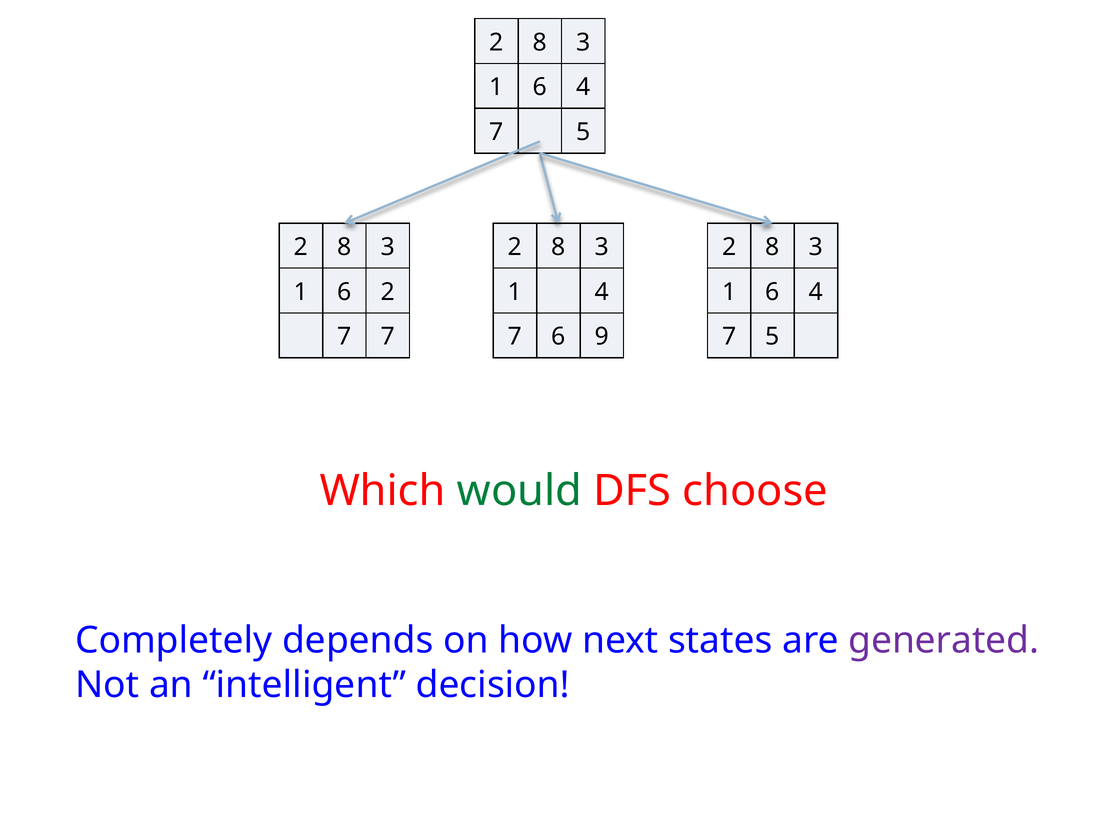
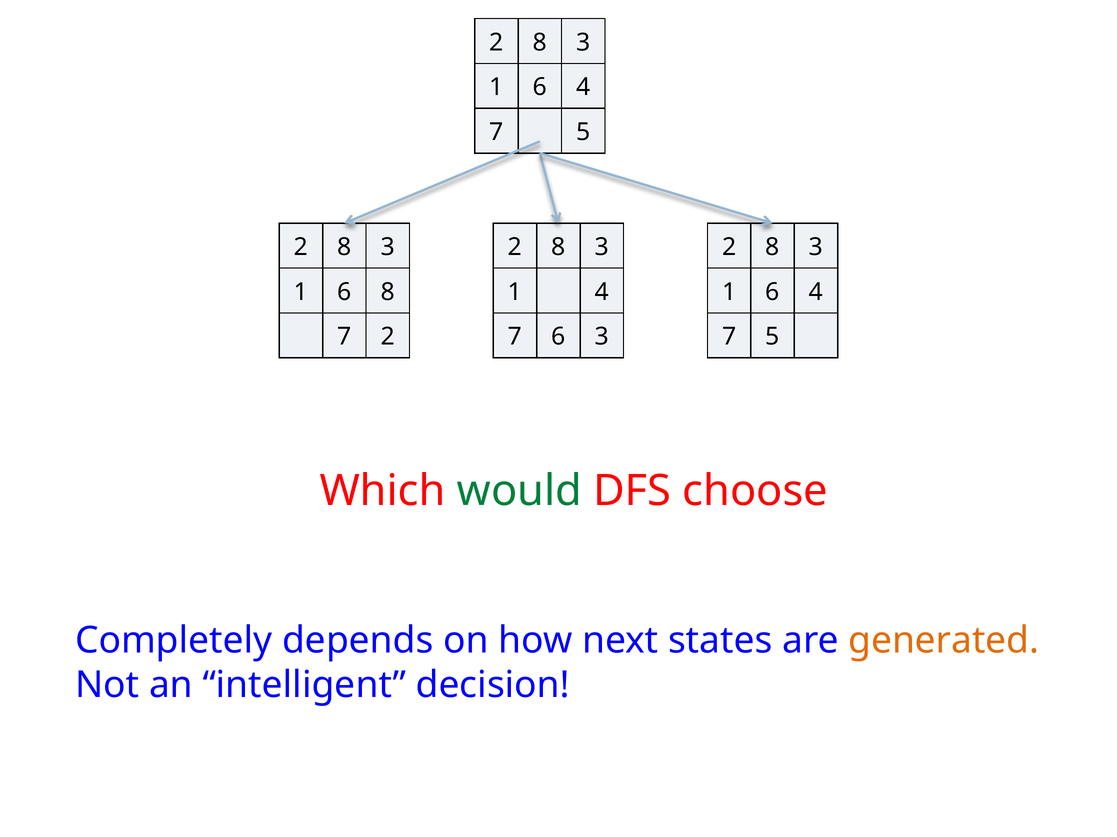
6 2: 2 -> 8
7 7: 7 -> 2
6 9: 9 -> 3
generated colour: purple -> orange
